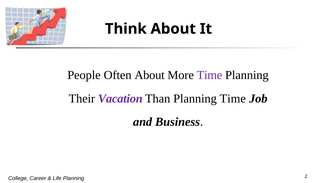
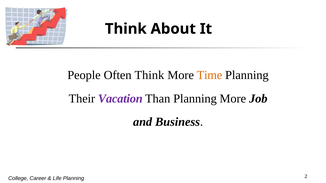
Often About: About -> Think
Time at (210, 75) colour: purple -> orange
Planning Time: Time -> More
